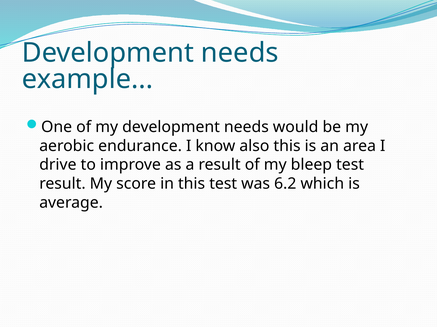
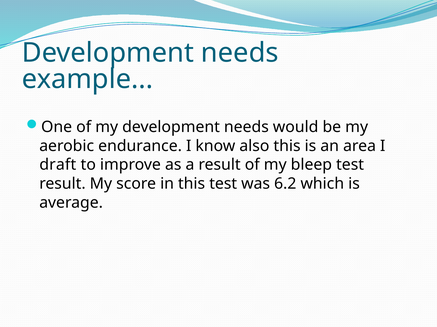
drive: drive -> draft
